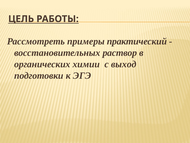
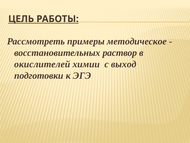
практический: практический -> методическое
органических: органических -> окислителей
